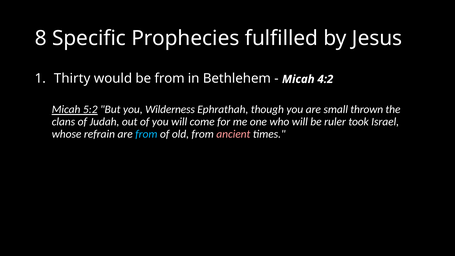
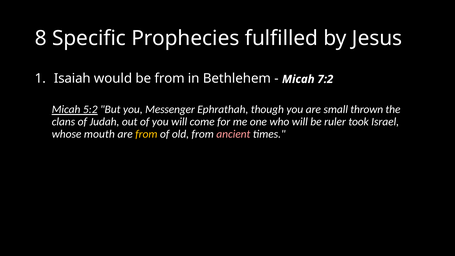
Thirty: Thirty -> Isaiah
4:2: 4:2 -> 7:2
Wilderness: Wilderness -> Messenger
refrain: refrain -> mouth
from at (146, 134) colour: light blue -> yellow
